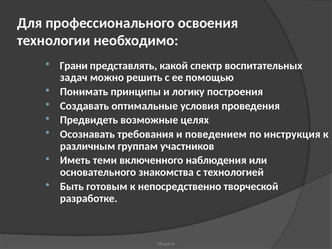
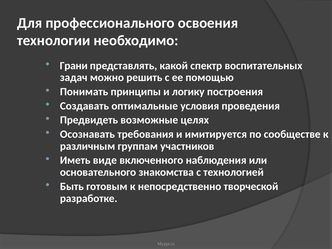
поведением: поведением -> имитируется
инструкция: инструкция -> сообществе
теми: теми -> виде
